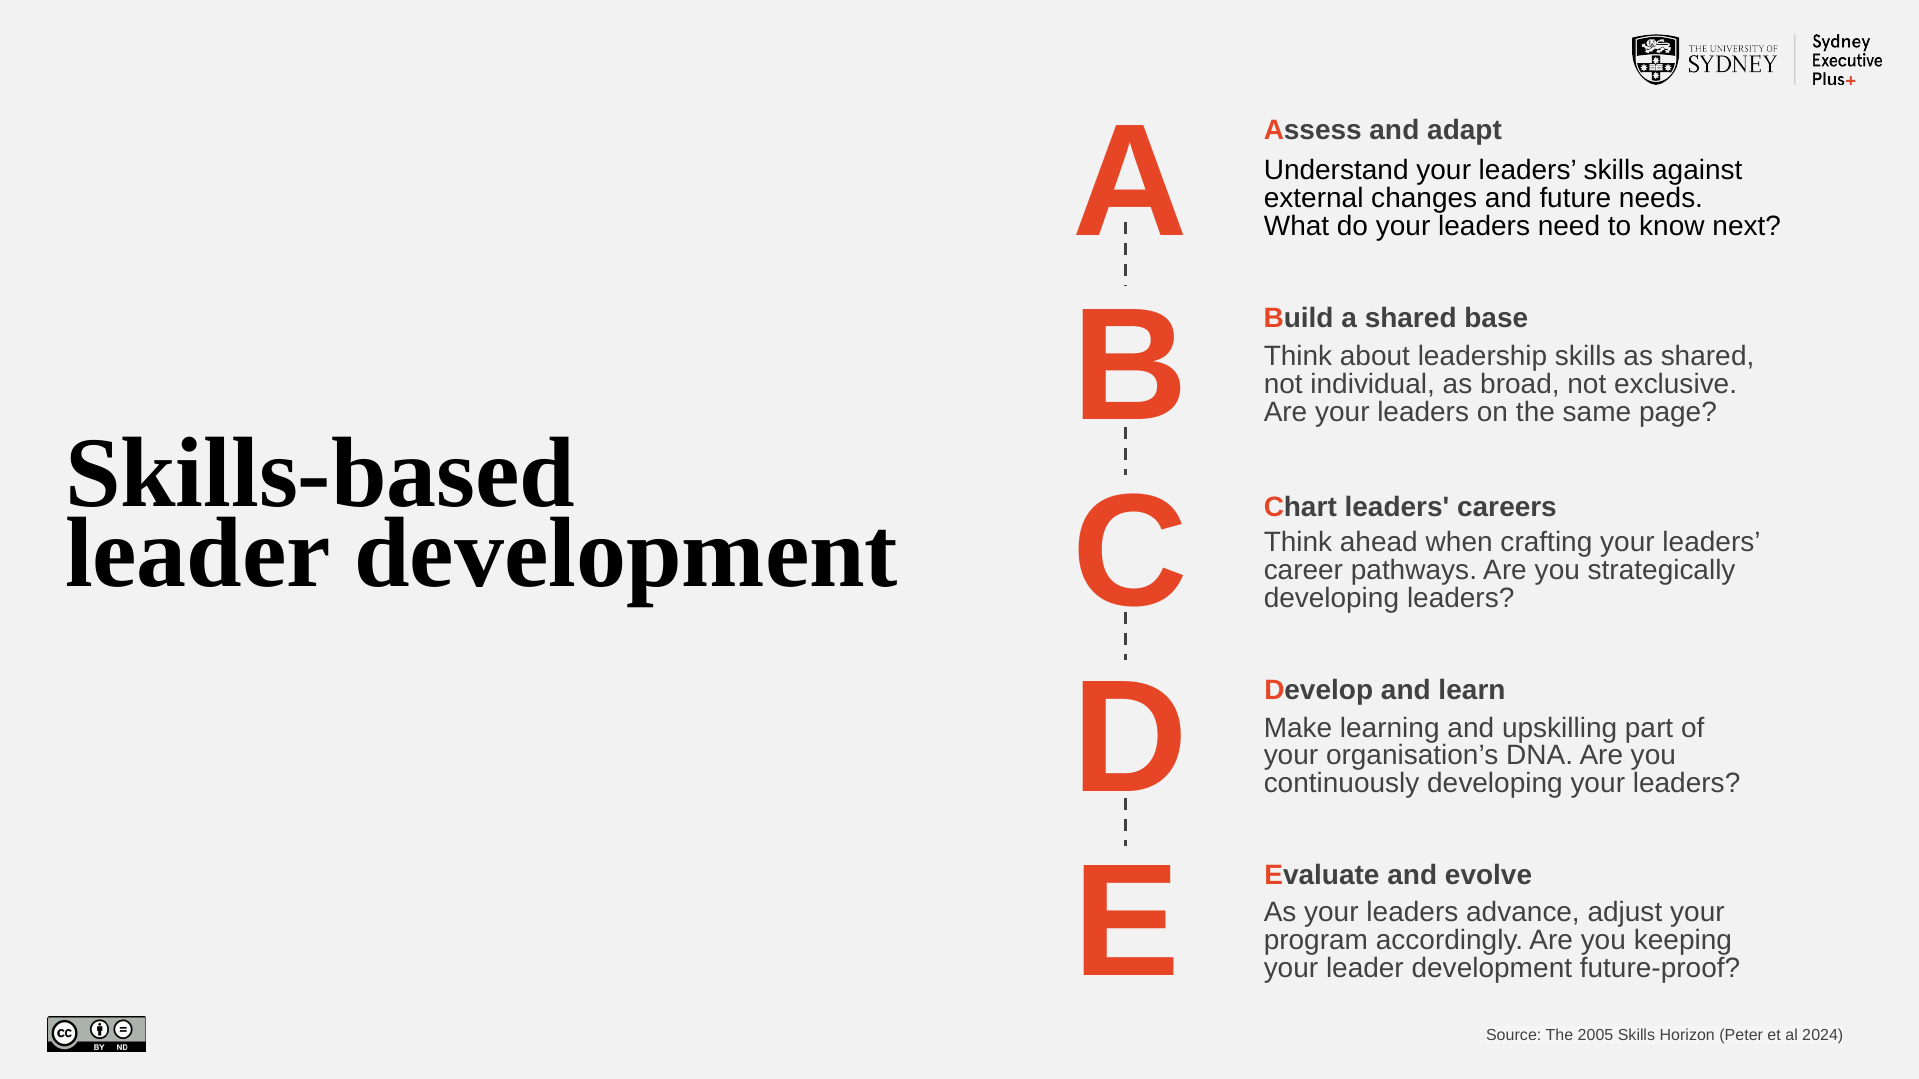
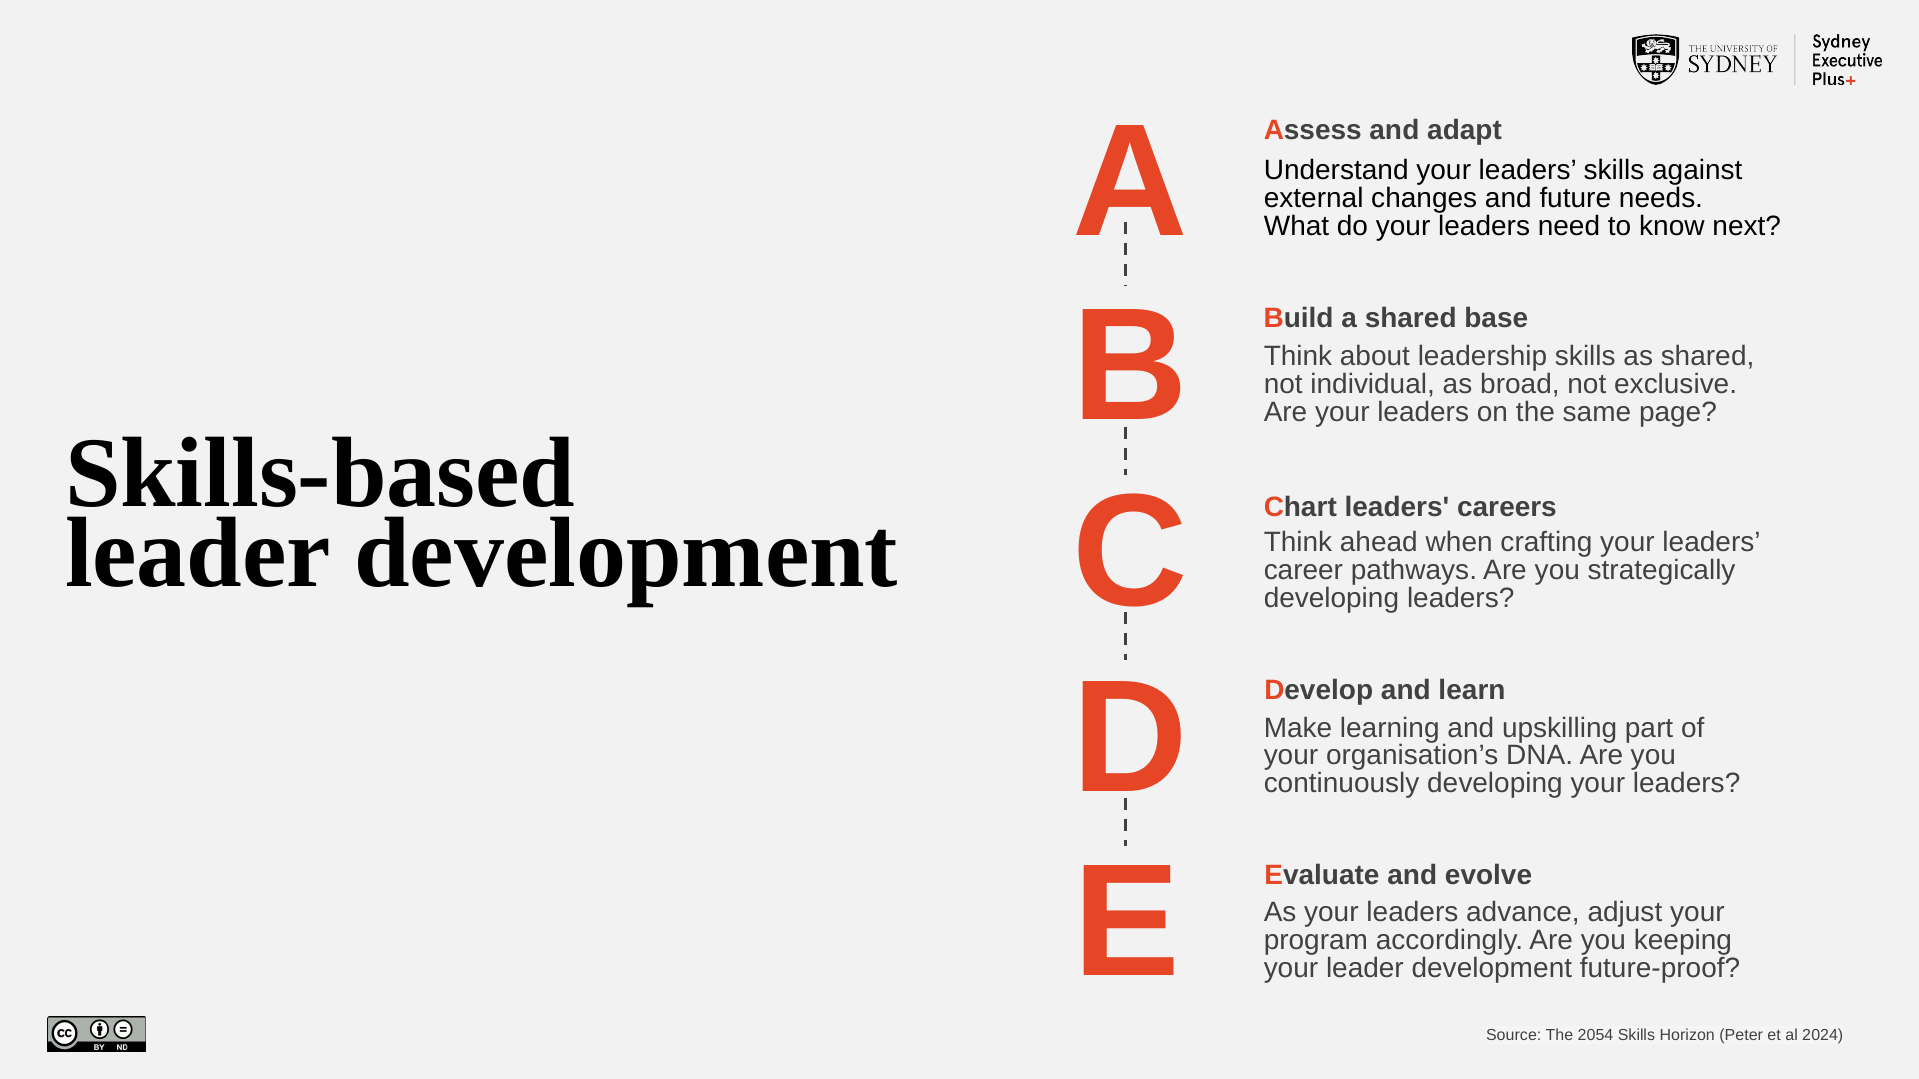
2005: 2005 -> 2054
